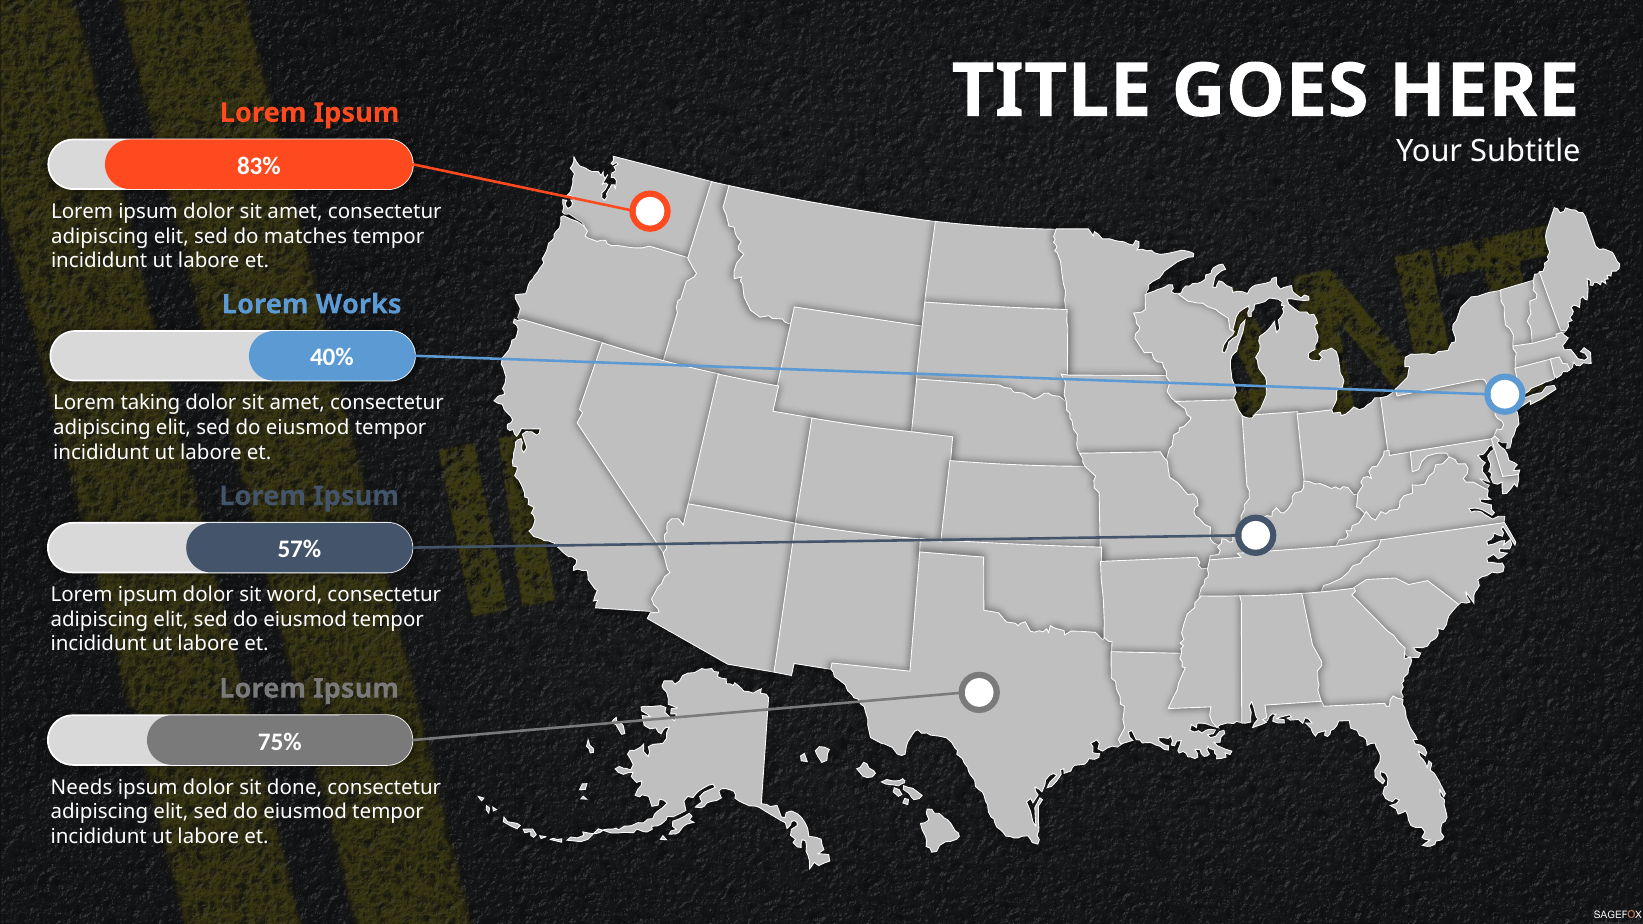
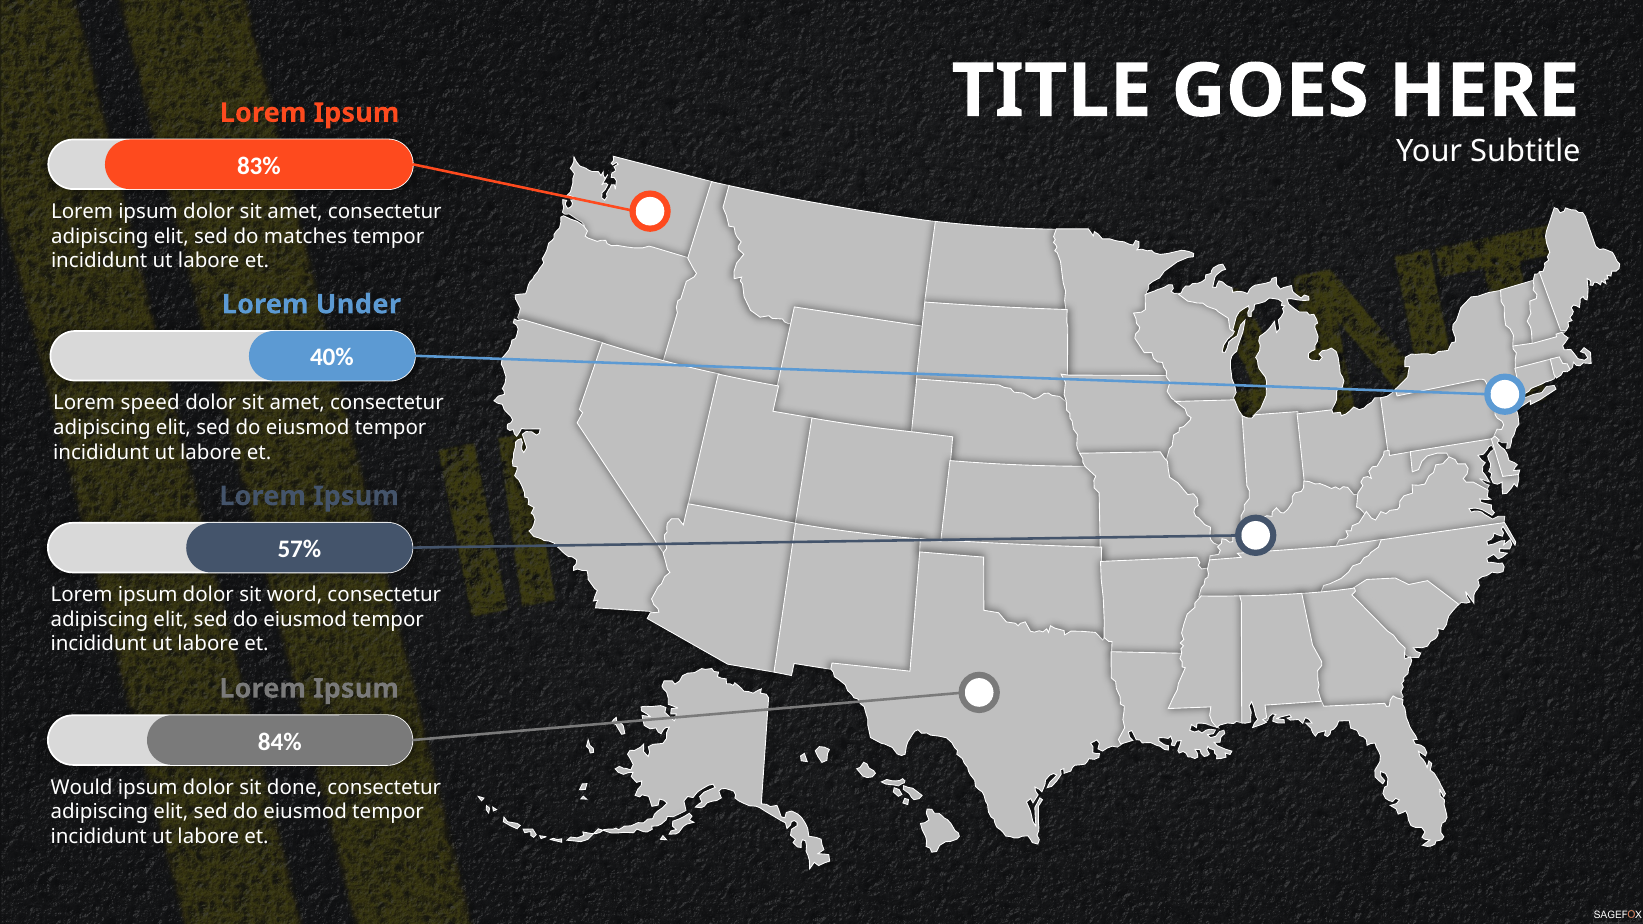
Works: Works -> Under
taking: taking -> speed
75%: 75% -> 84%
Needs: Needs -> Would
